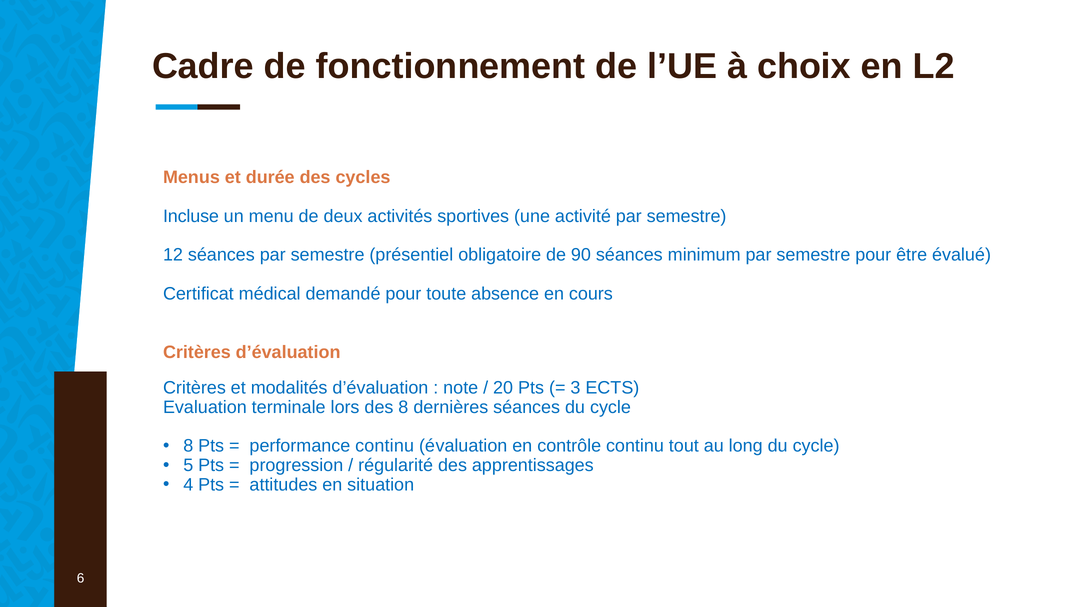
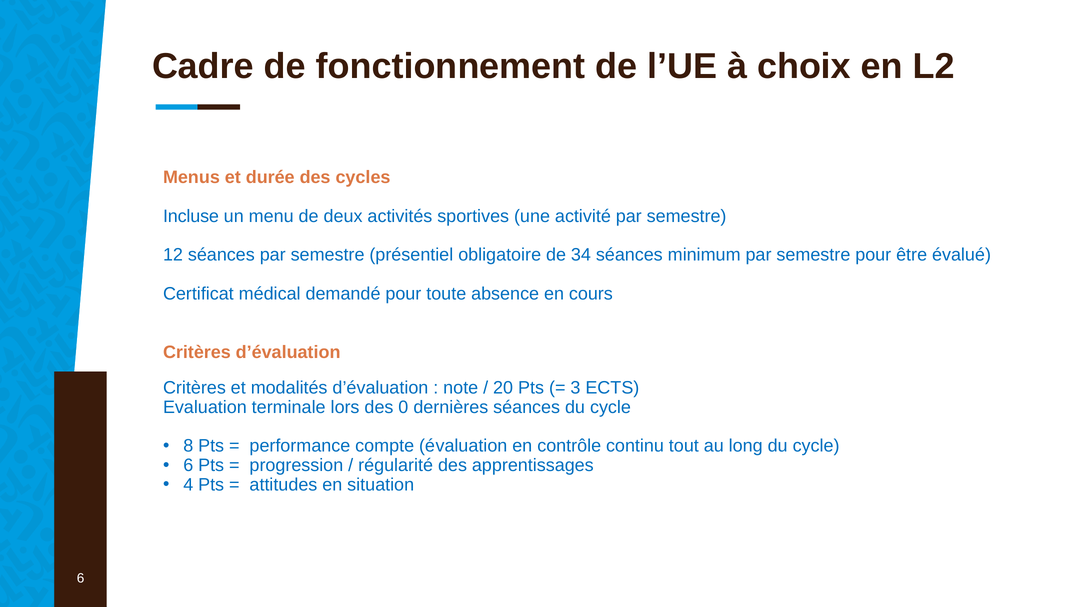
90: 90 -> 34
des 8: 8 -> 0
performance continu: continu -> compte
5 at (188, 465): 5 -> 6
